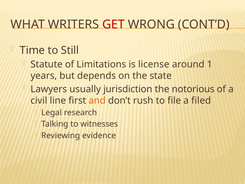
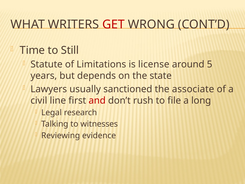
1: 1 -> 5
jurisdiction: jurisdiction -> sanctioned
notorious: notorious -> associate
and colour: orange -> red
filed: filed -> long
